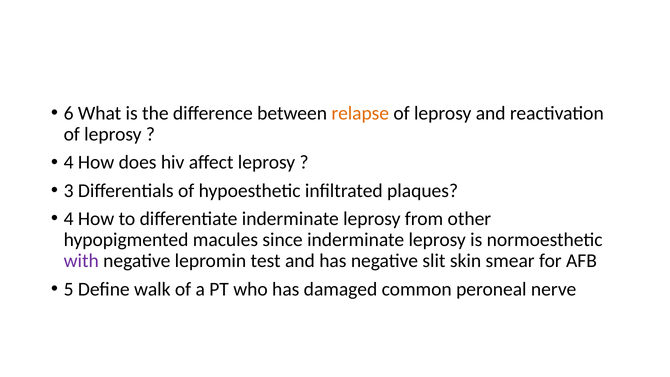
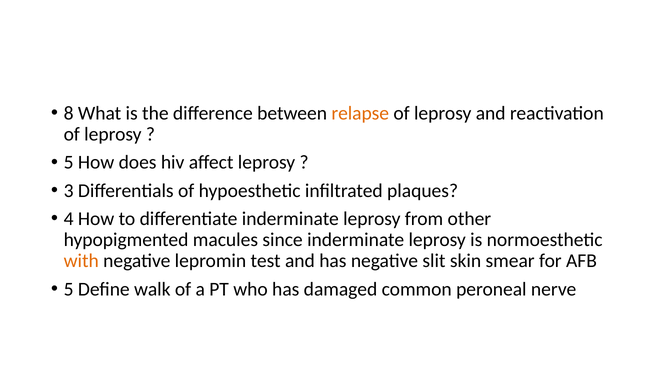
6: 6 -> 8
4 at (69, 162): 4 -> 5
with colour: purple -> orange
